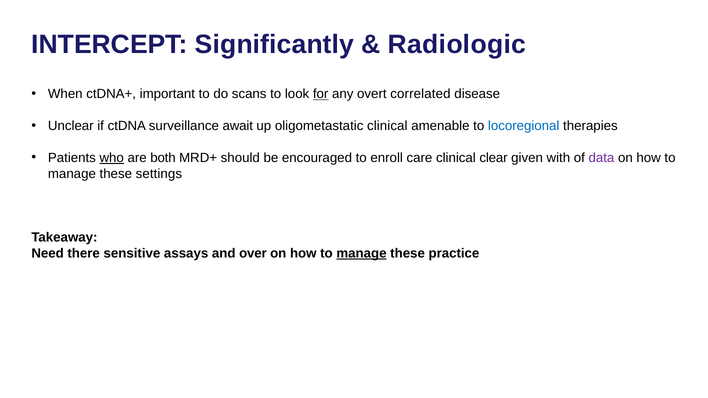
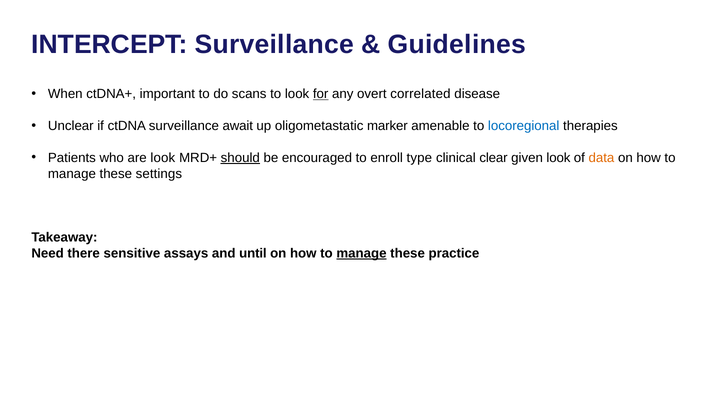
INTERCEPT Significantly: Significantly -> Surveillance
Radiologic: Radiologic -> Guidelines
oligometastatic clinical: clinical -> marker
who underline: present -> none
are both: both -> look
should underline: none -> present
care: care -> type
given with: with -> look
data colour: purple -> orange
over: over -> until
